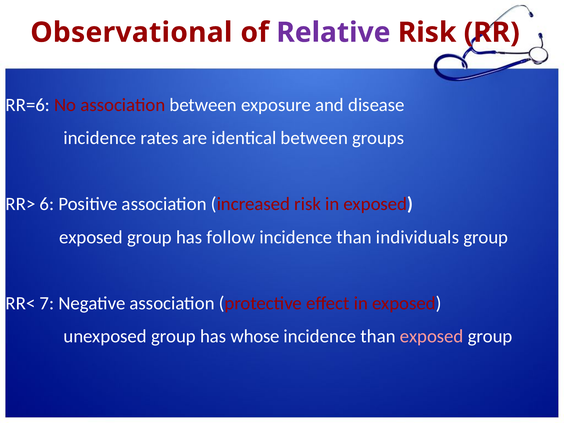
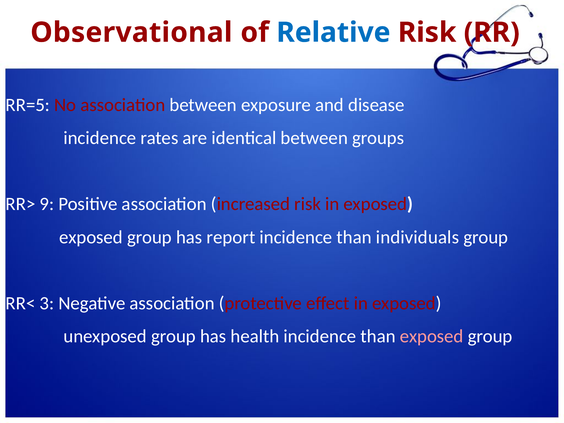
Relative colour: purple -> blue
RR=6: RR=6 -> RR=5
6: 6 -> 9
follow: follow -> report
7: 7 -> 3
whose: whose -> health
